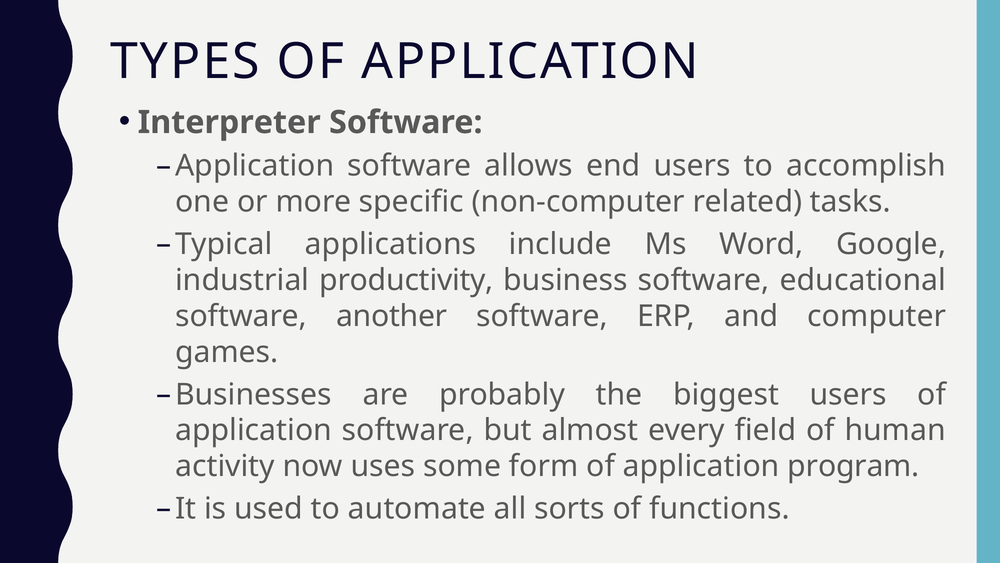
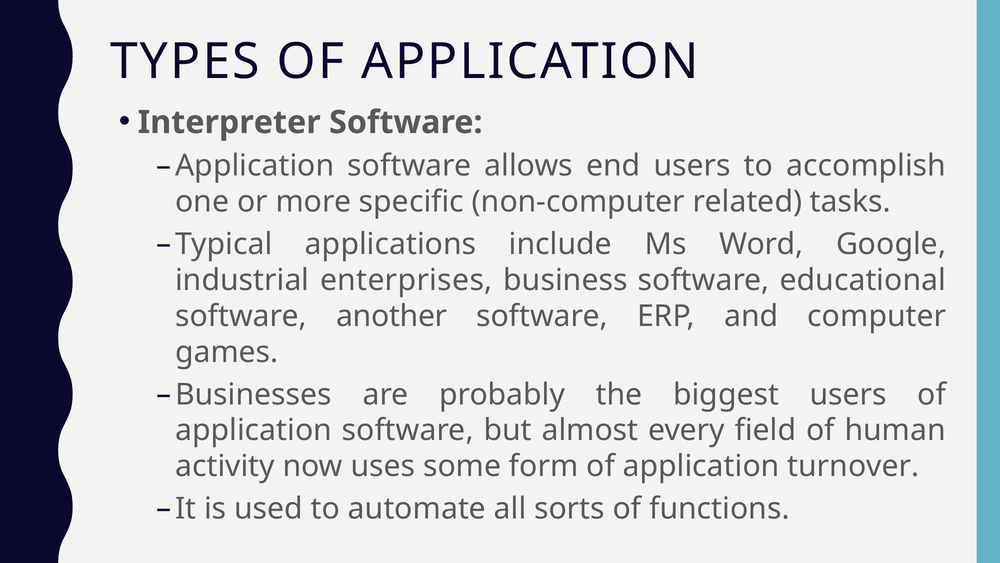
productivity: productivity -> enterprises
program: program -> turnover
